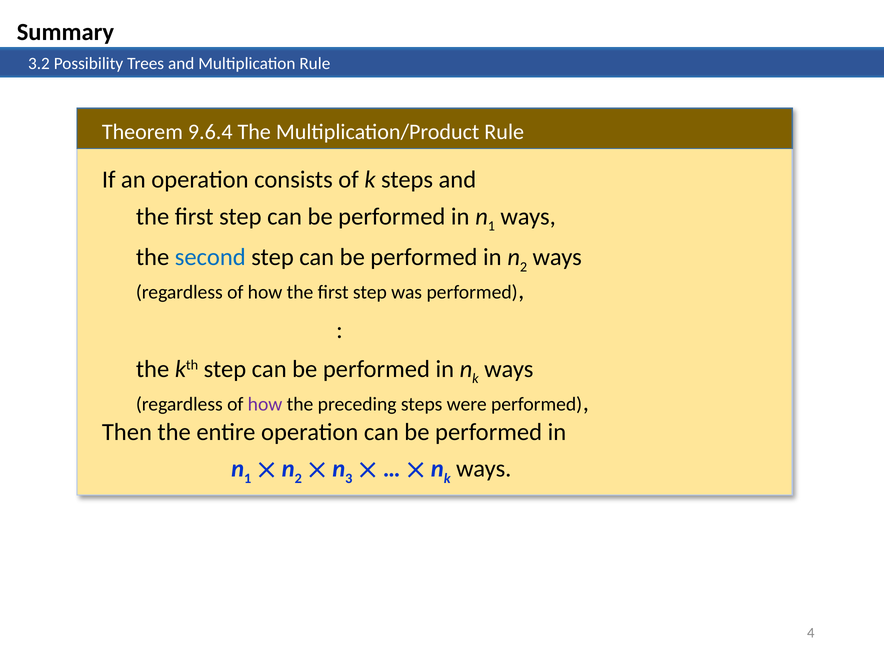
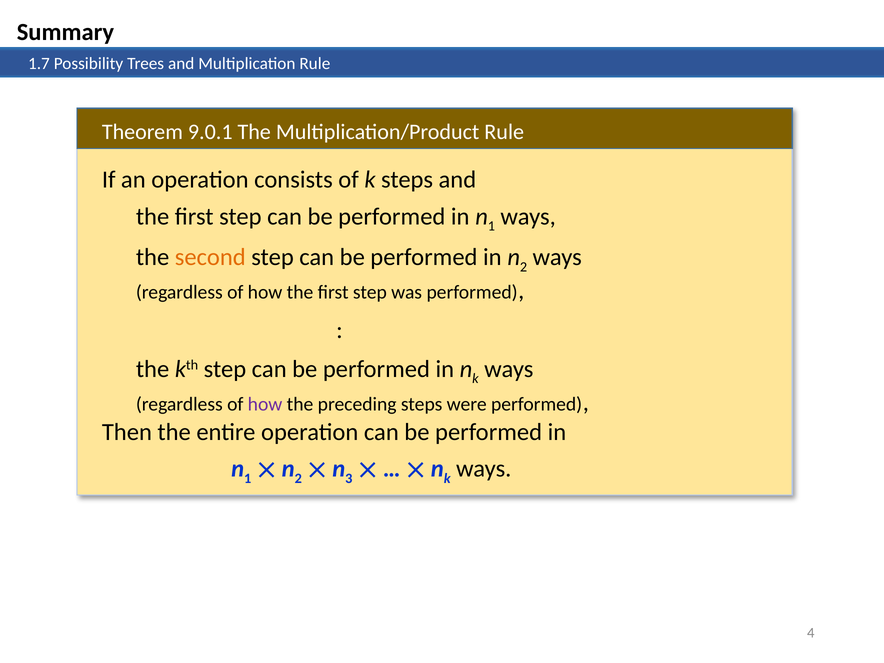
3.2: 3.2 -> 1.7
9.6.4: 9.6.4 -> 9.0.1
second colour: blue -> orange
